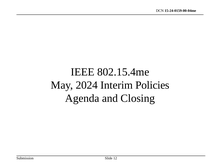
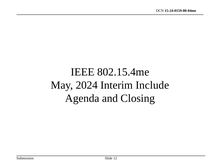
Policies: Policies -> Include
